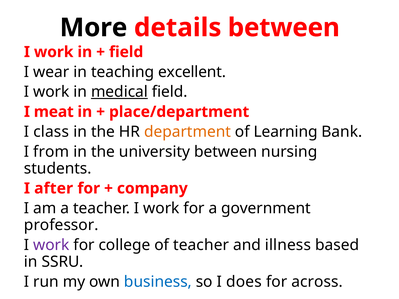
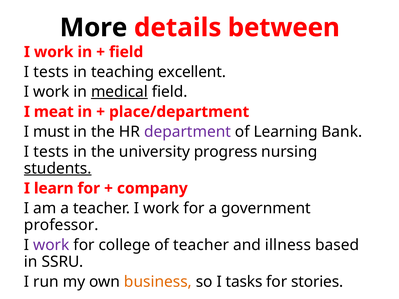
wear at (51, 72): wear -> tests
class: class -> must
department colour: orange -> purple
from at (51, 152): from -> tests
university between: between -> progress
students underline: none -> present
after: after -> learn
business colour: blue -> orange
does: does -> tasks
across: across -> stories
